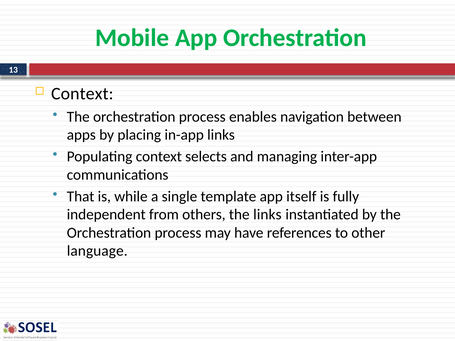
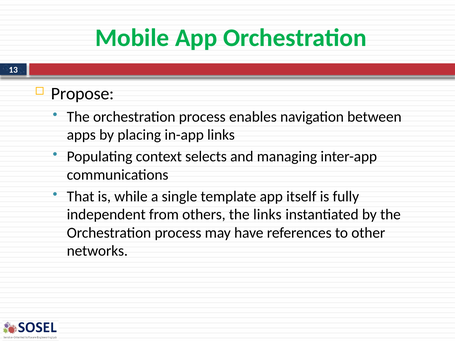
Context at (82, 94): Context -> Propose
language: language -> networks
